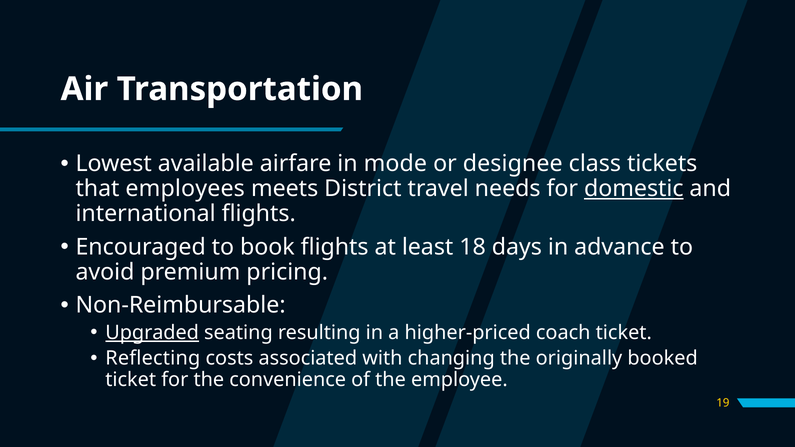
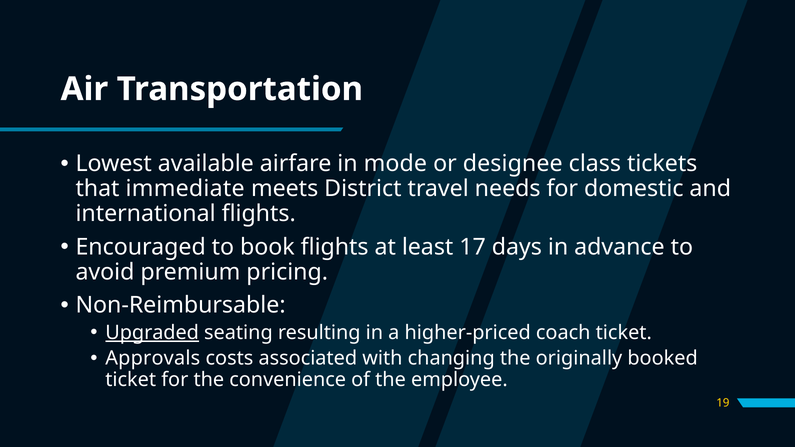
employees: employees -> immediate
domestic underline: present -> none
18: 18 -> 17
Reflecting: Reflecting -> Approvals
